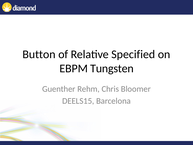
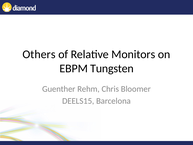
Button: Button -> Others
Specified: Specified -> Monitors
